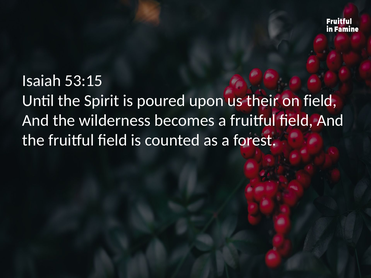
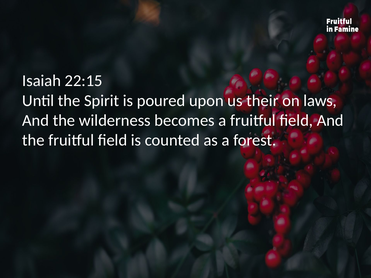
53:15: 53:15 -> 22:15
on field: field -> laws
